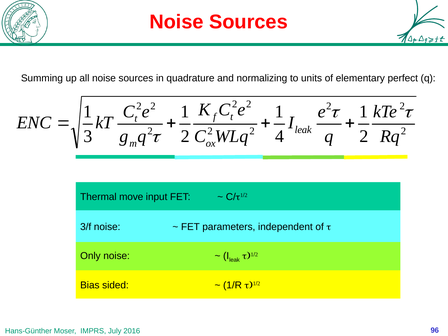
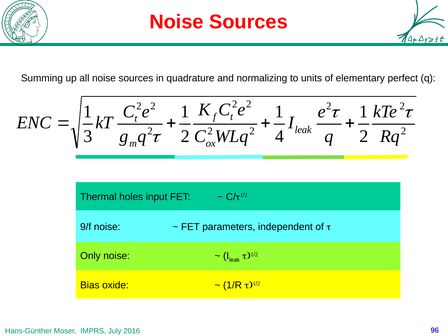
move: move -> holes
3/f: 3/f -> 9/f
sided: sided -> oxide
